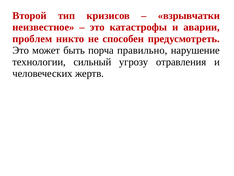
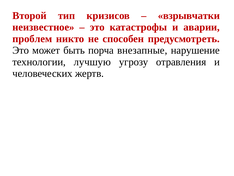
правильно: правильно -> внезапные
сильный: сильный -> лучшую
